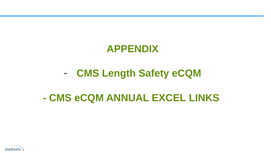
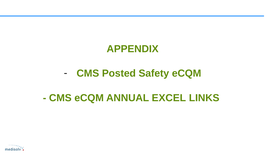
Length: Length -> Posted
